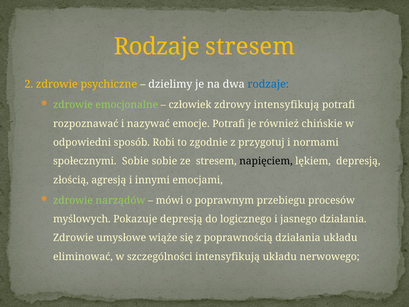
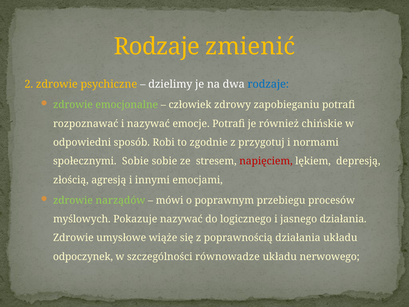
Rodzaje stresem: stresem -> zmienić
zdrowy intensyfikują: intensyfikują -> zapobieganiu
napięciem colour: black -> red
Pokazuje depresją: depresją -> nazywać
eliminować: eliminować -> odpoczynek
szczególności intensyfikują: intensyfikują -> równowadze
